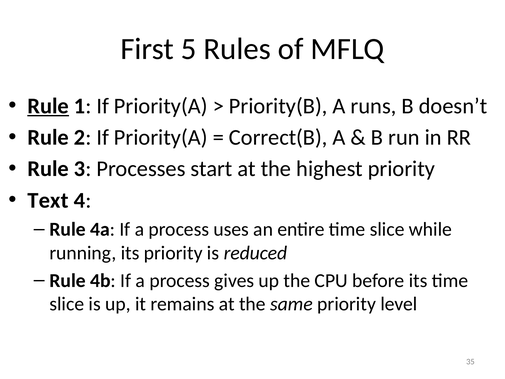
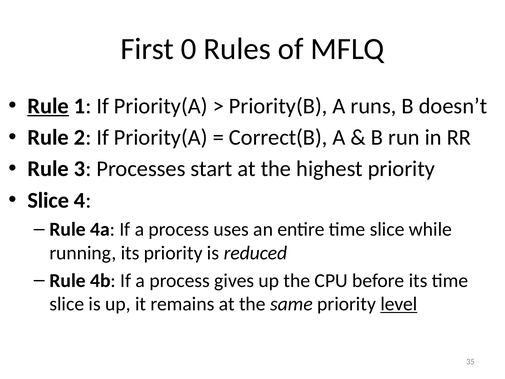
5: 5 -> 0
Text at (48, 200): Text -> Slice
level underline: none -> present
